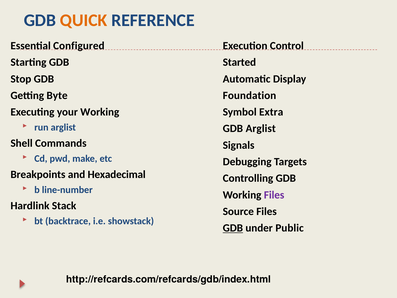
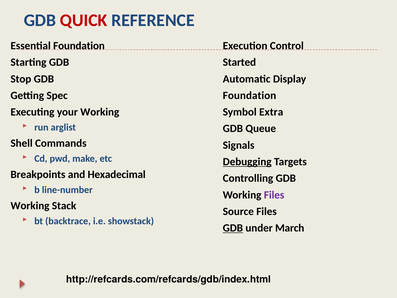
QUICK colour: orange -> red
Essential Configured: Configured -> Foundation
Byte: Byte -> Spec
GDB Arglist: Arglist -> Queue
Debugging underline: none -> present
Hardlink at (30, 206): Hardlink -> Working
Public: Public -> March
